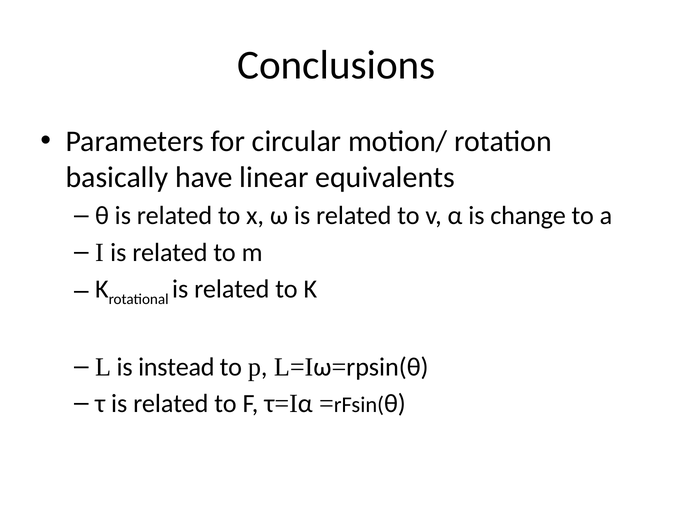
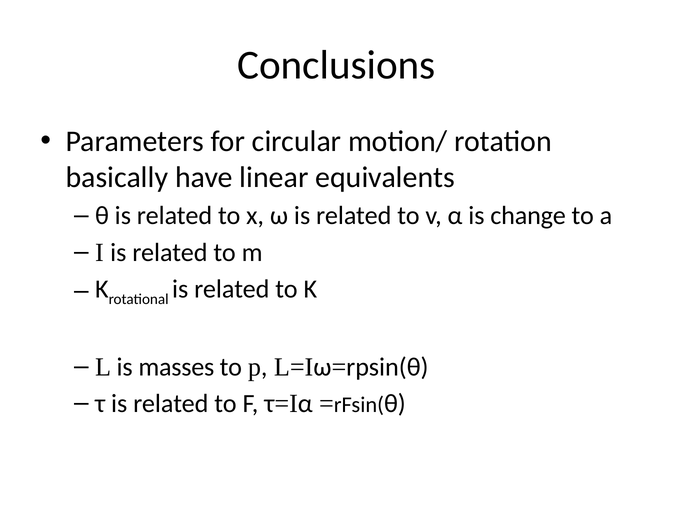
instead: instead -> masses
